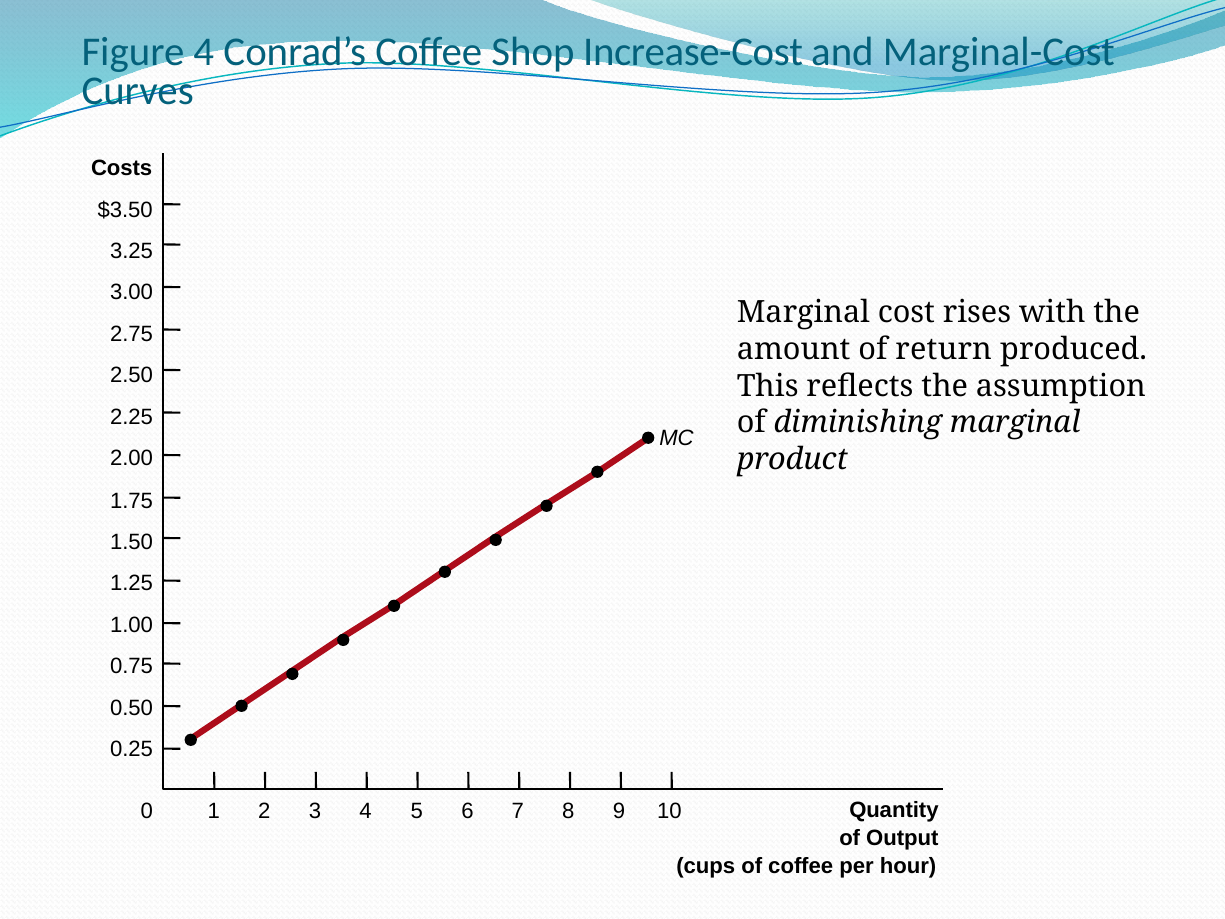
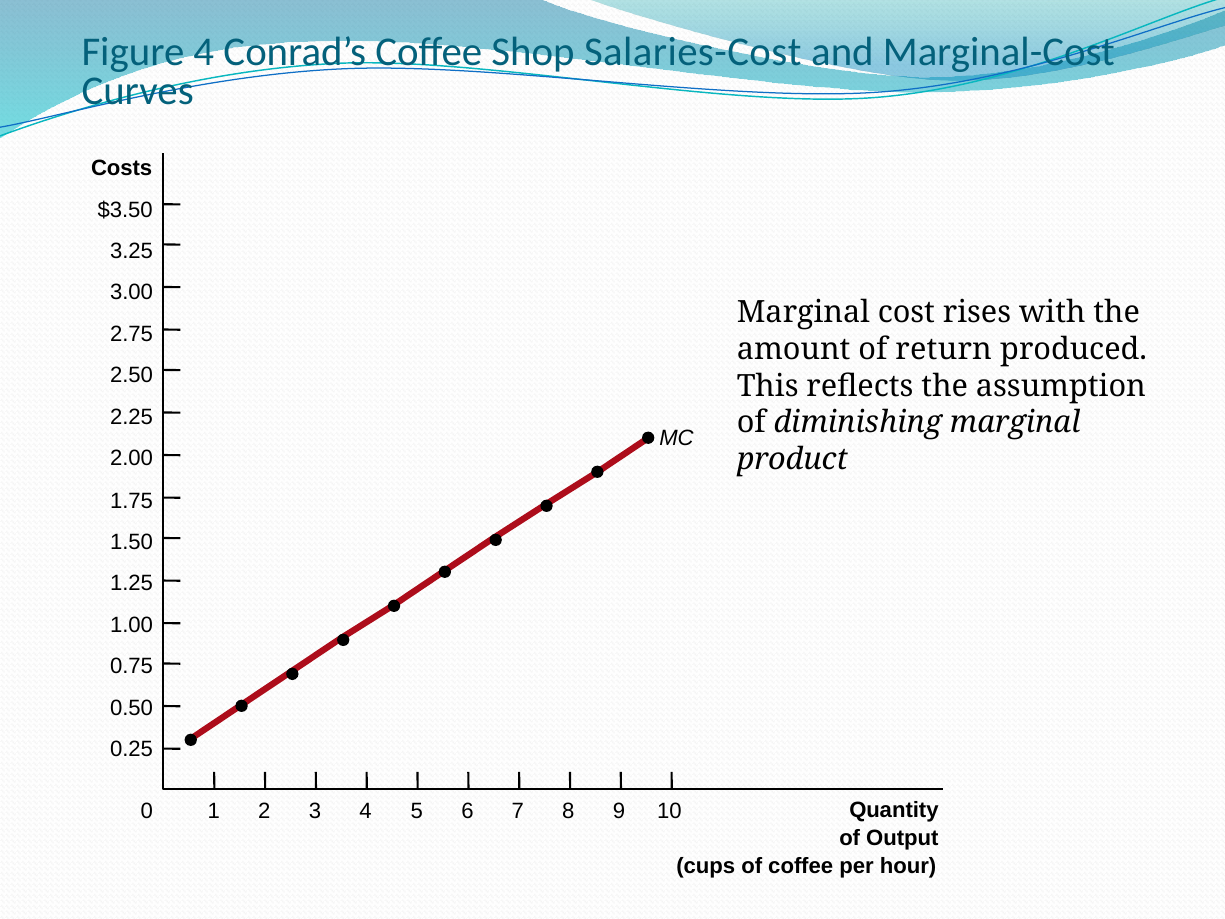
Increase-Cost: Increase-Cost -> Salaries-Cost
